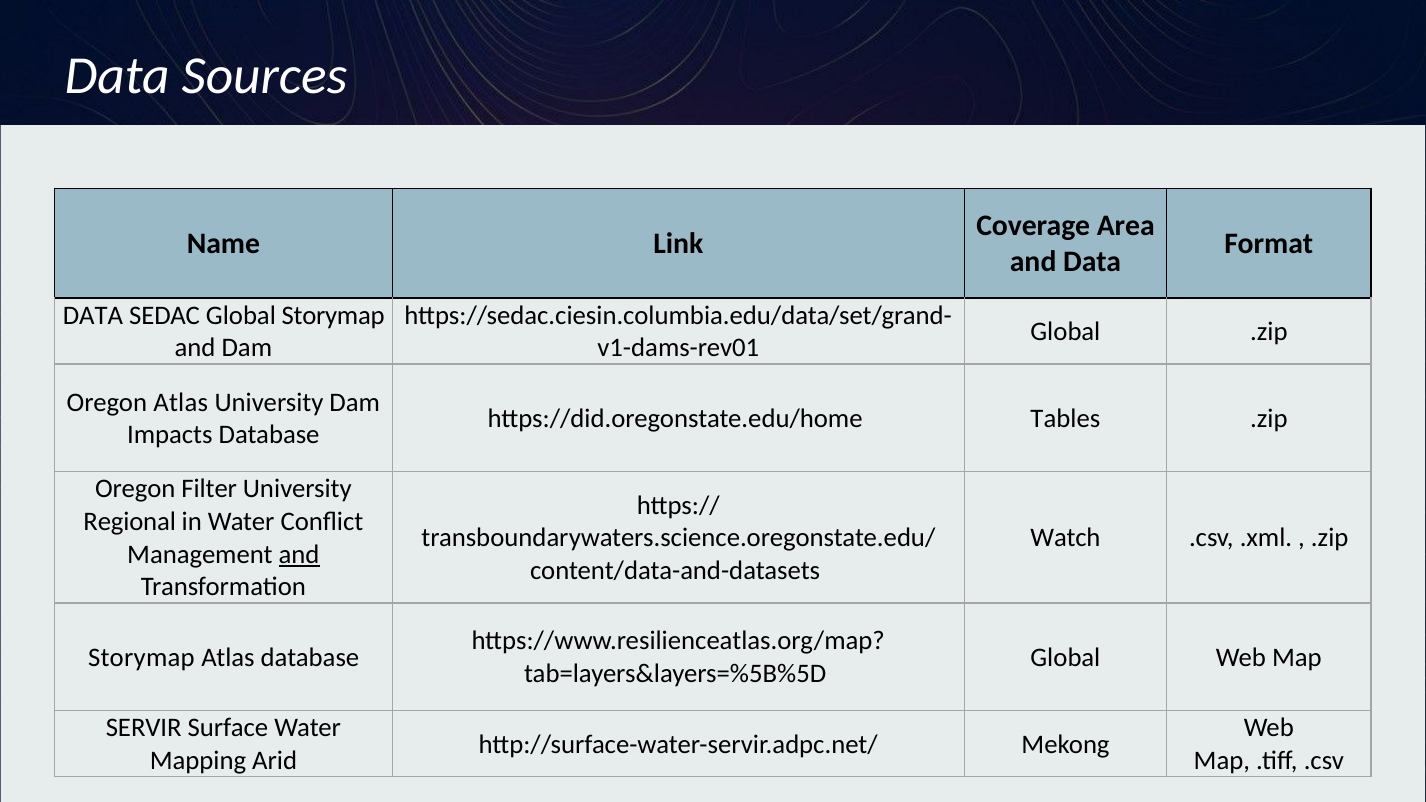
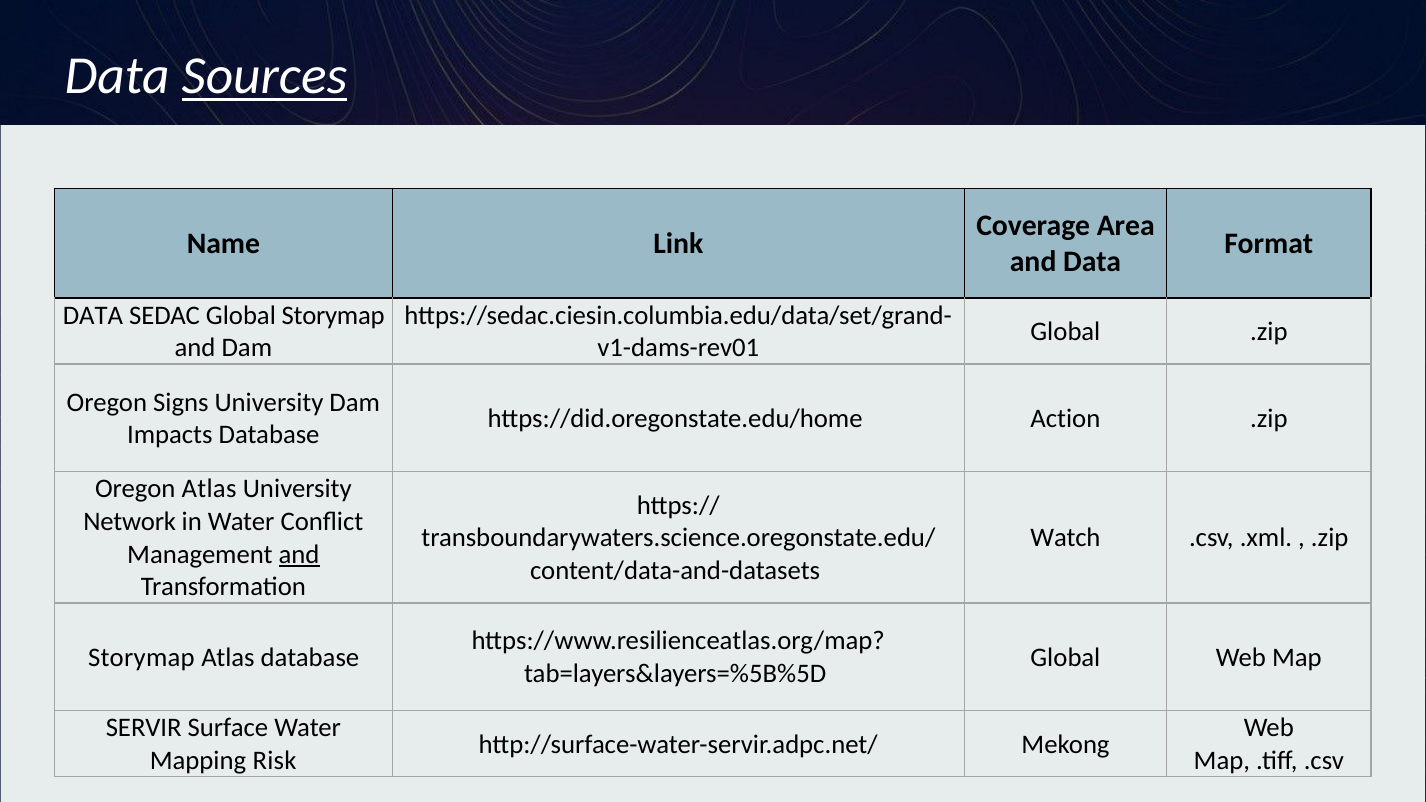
Sources underline: none -> present
Oregon Atlas: Atlas -> Signs
Tables: Tables -> Action
Oregon Filter: Filter -> Atlas
Regional: Regional -> Network
Arid: Arid -> Risk
